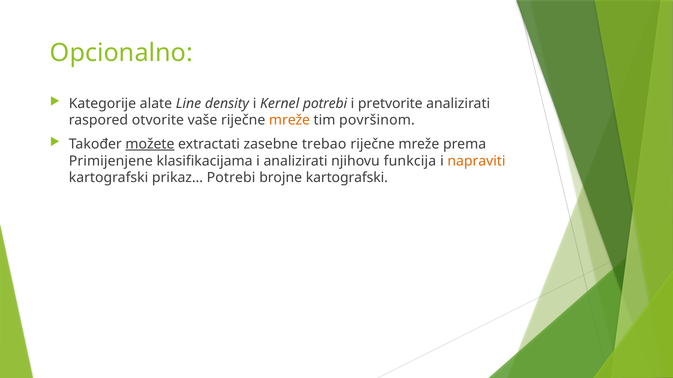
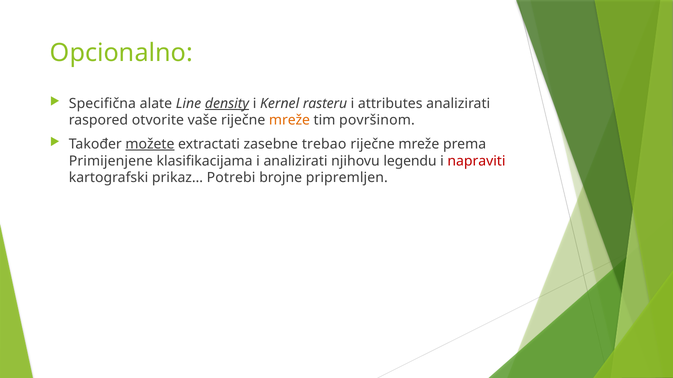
Kategorije: Kategorije -> Specifična
density underline: none -> present
Kernel potrebi: potrebi -> rasteru
pretvorite: pretvorite -> attributes
funkcija: funkcija -> legendu
napraviti colour: orange -> red
brojne kartografski: kartografski -> pripremljen
